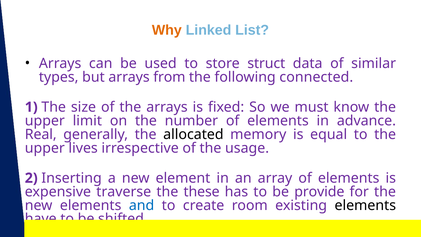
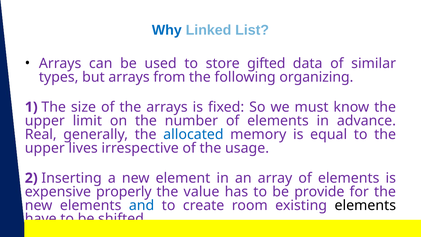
Why colour: orange -> blue
struct: struct -> gifted
connected: connected -> organizing
allocated colour: black -> blue
traverse: traverse -> properly
these: these -> value
